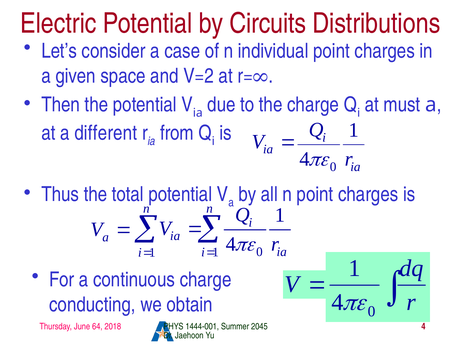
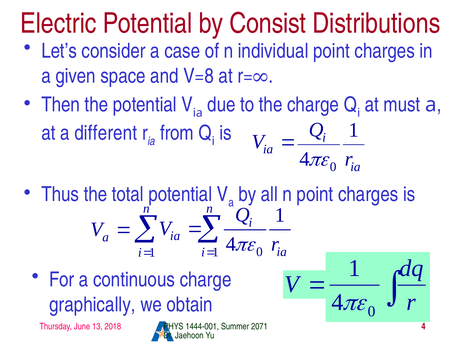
Circuits: Circuits -> Consist
V=2: V=2 -> V=8
conducting: conducting -> graphically
64: 64 -> 13
2045: 2045 -> 2071
